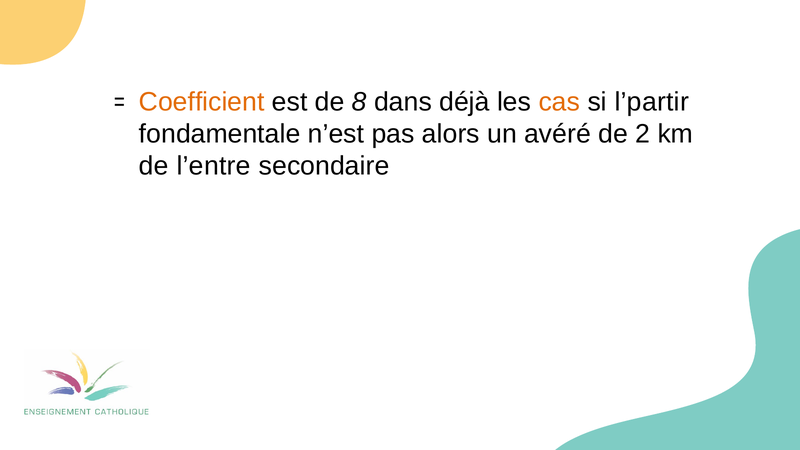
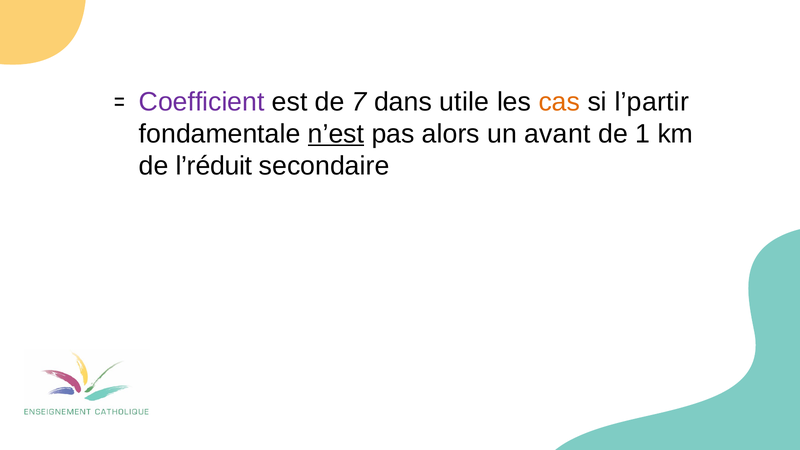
Coefficient colour: orange -> purple
8: 8 -> 7
déjà: déjà -> utile
n’est underline: none -> present
avéré: avéré -> avant
2: 2 -> 1
l’entre: l’entre -> l’réduit
